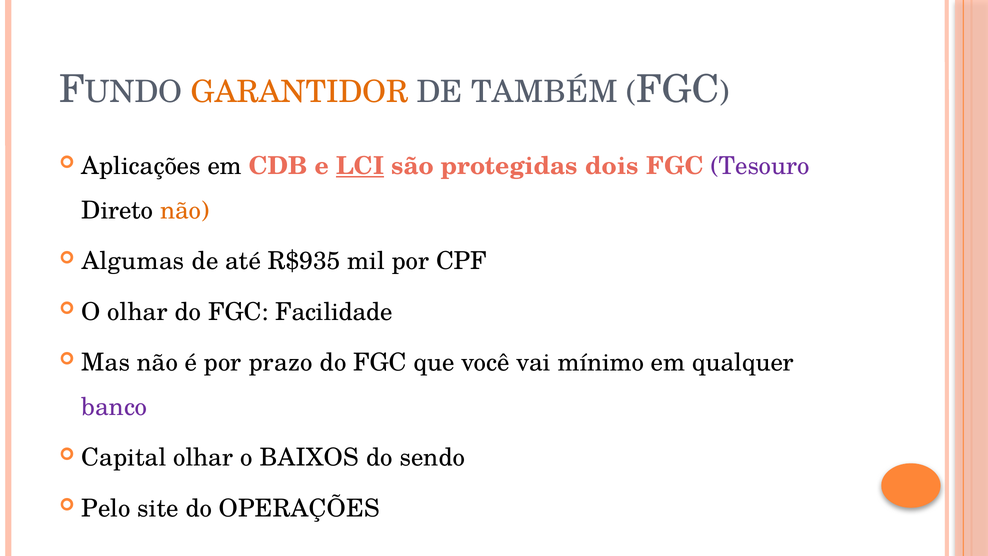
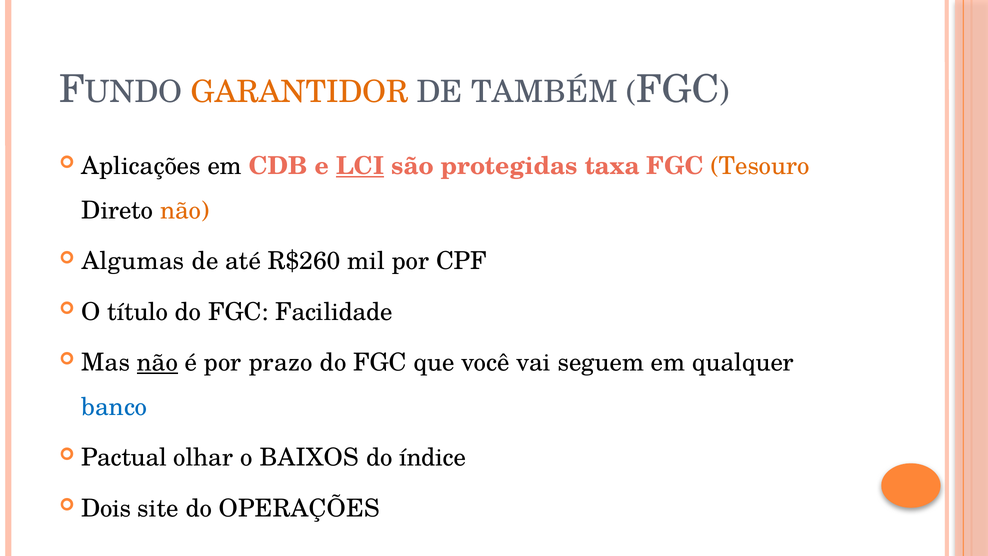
dois: dois -> taxa
Tesouro colour: purple -> orange
R$935: R$935 -> R$260
O olhar: olhar -> título
não at (157, 362) underline: none -> present
mínimo: mínimo -> seguem
banco colour: purple -> blue
Capital: Capital -> Pactual
sendo: sendo -> índice
Pelo: Pelo -> Dois
